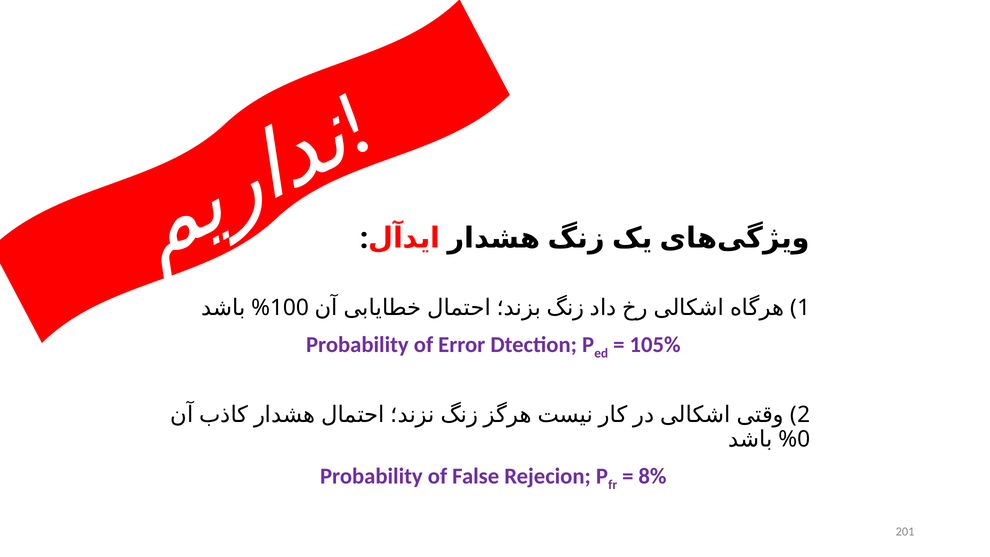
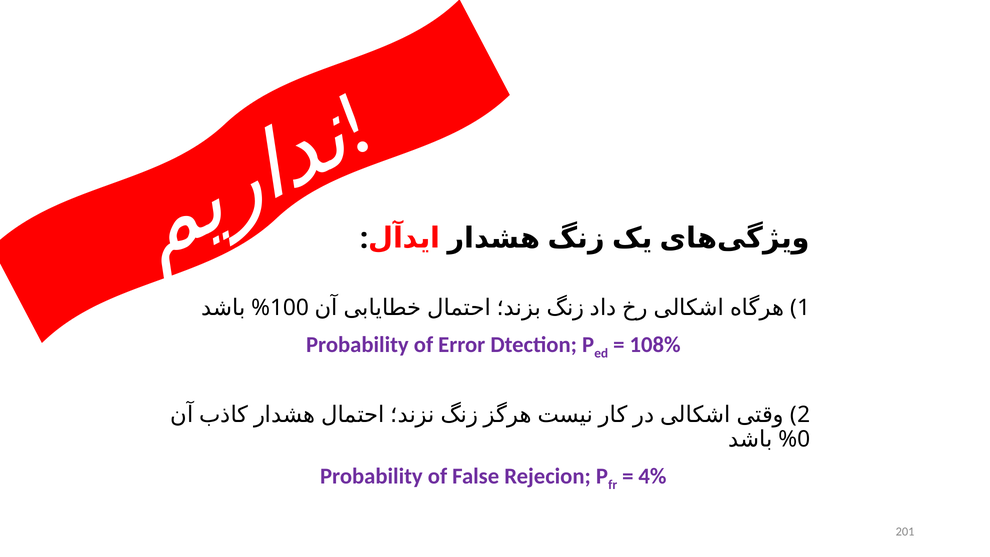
105%: 105% -> 108%
8%: 8% -> 4%
